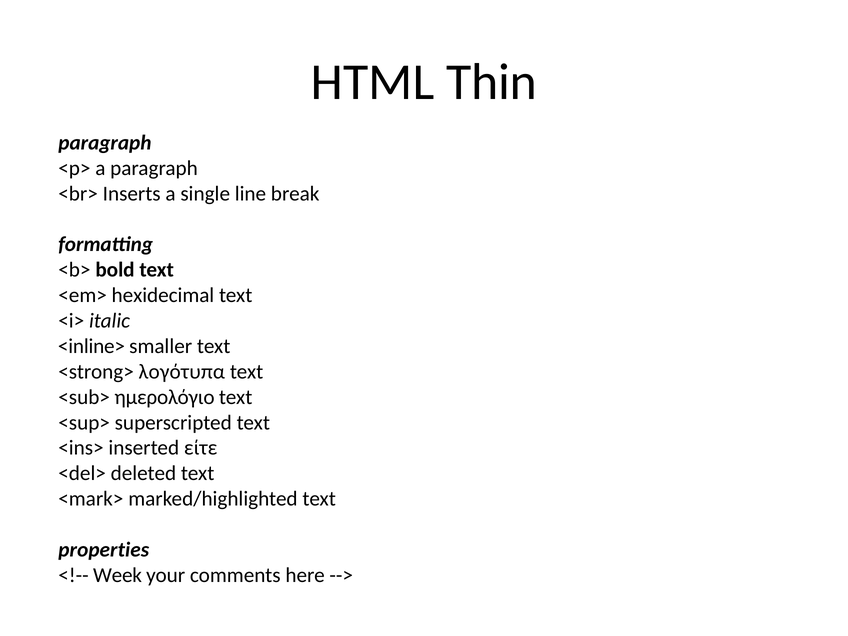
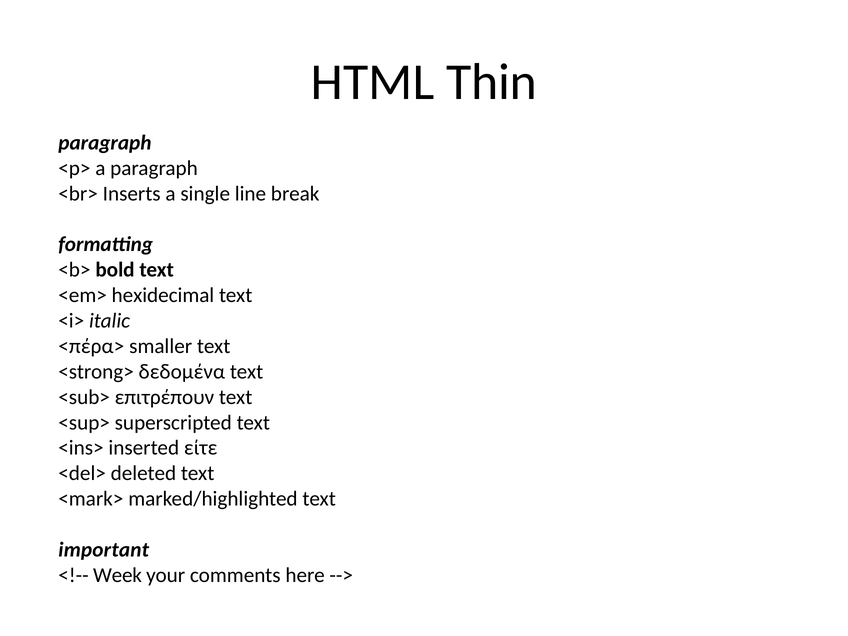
<inline>: <inline> -> <πέρα>
λογότυπα: λογότυπα -> δεδομένα
ημερολόγιο: ημερολόγιο -> επιτρέπουν
properties: properties -> important
